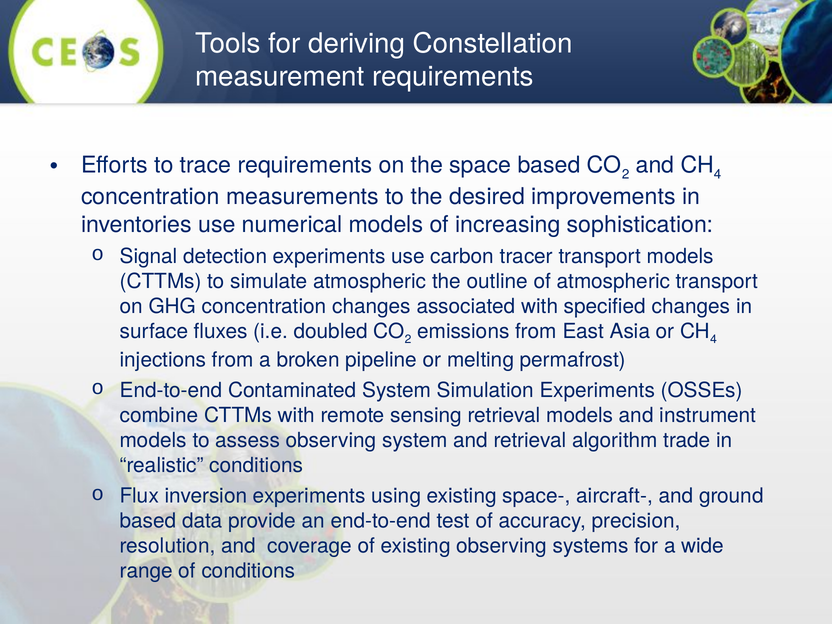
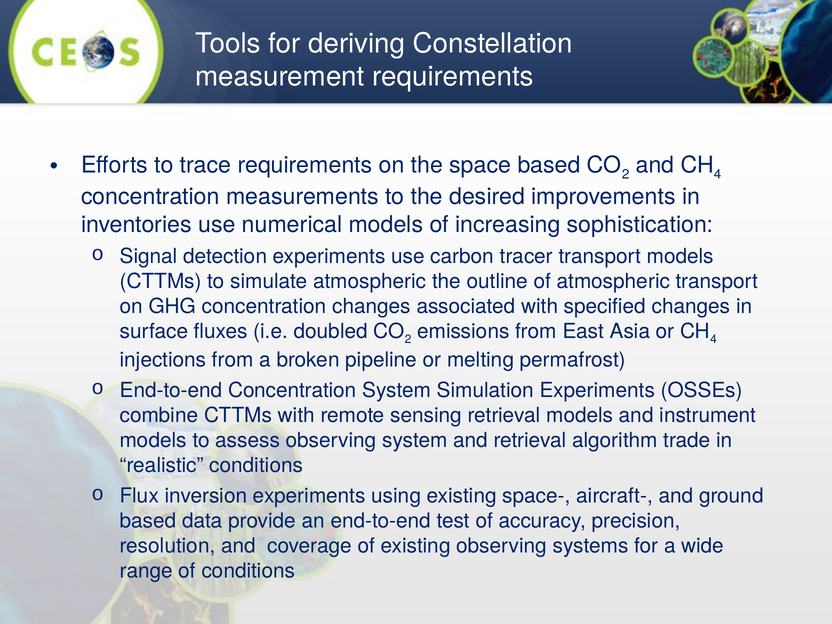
End-to-end Contaminated: Contaminated -> Concentration
